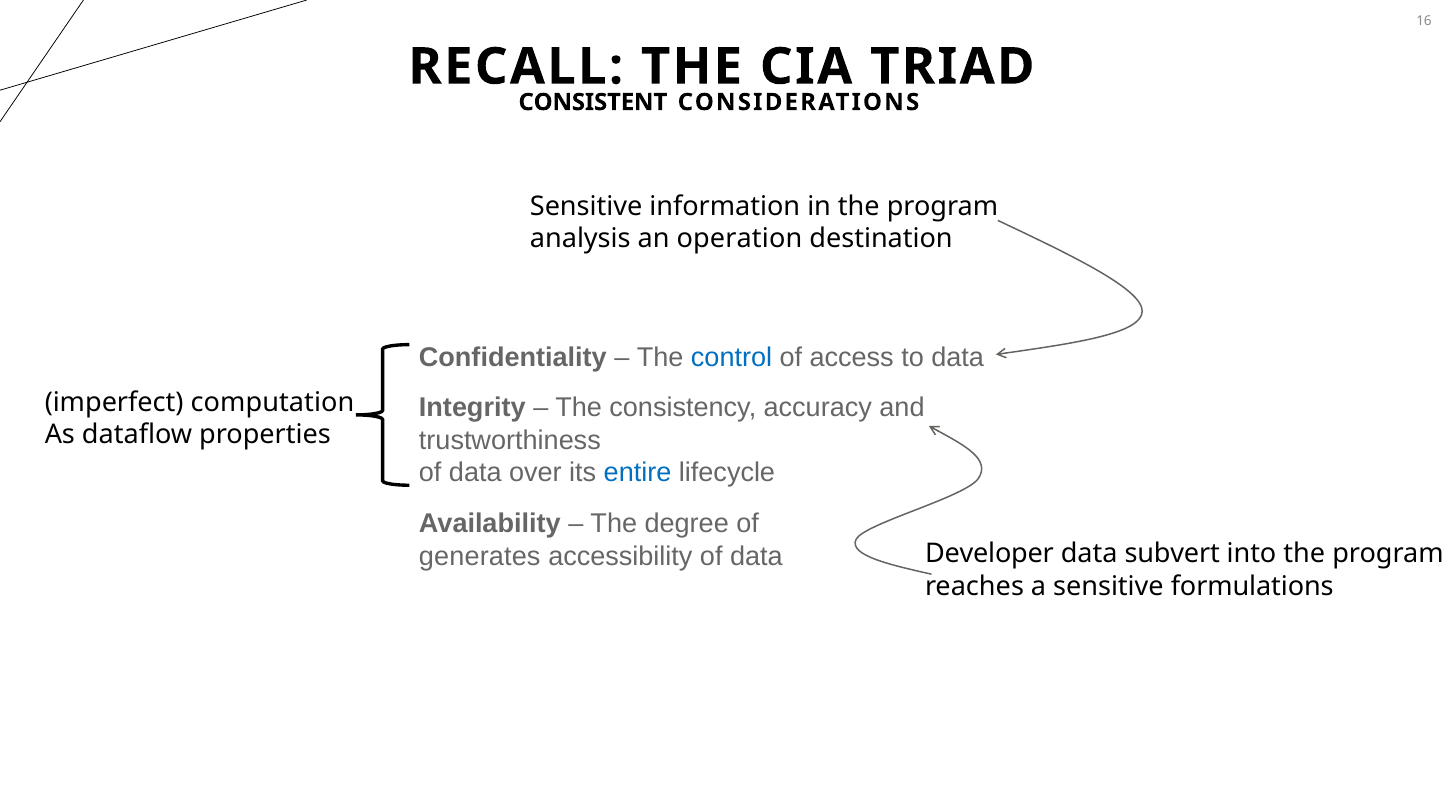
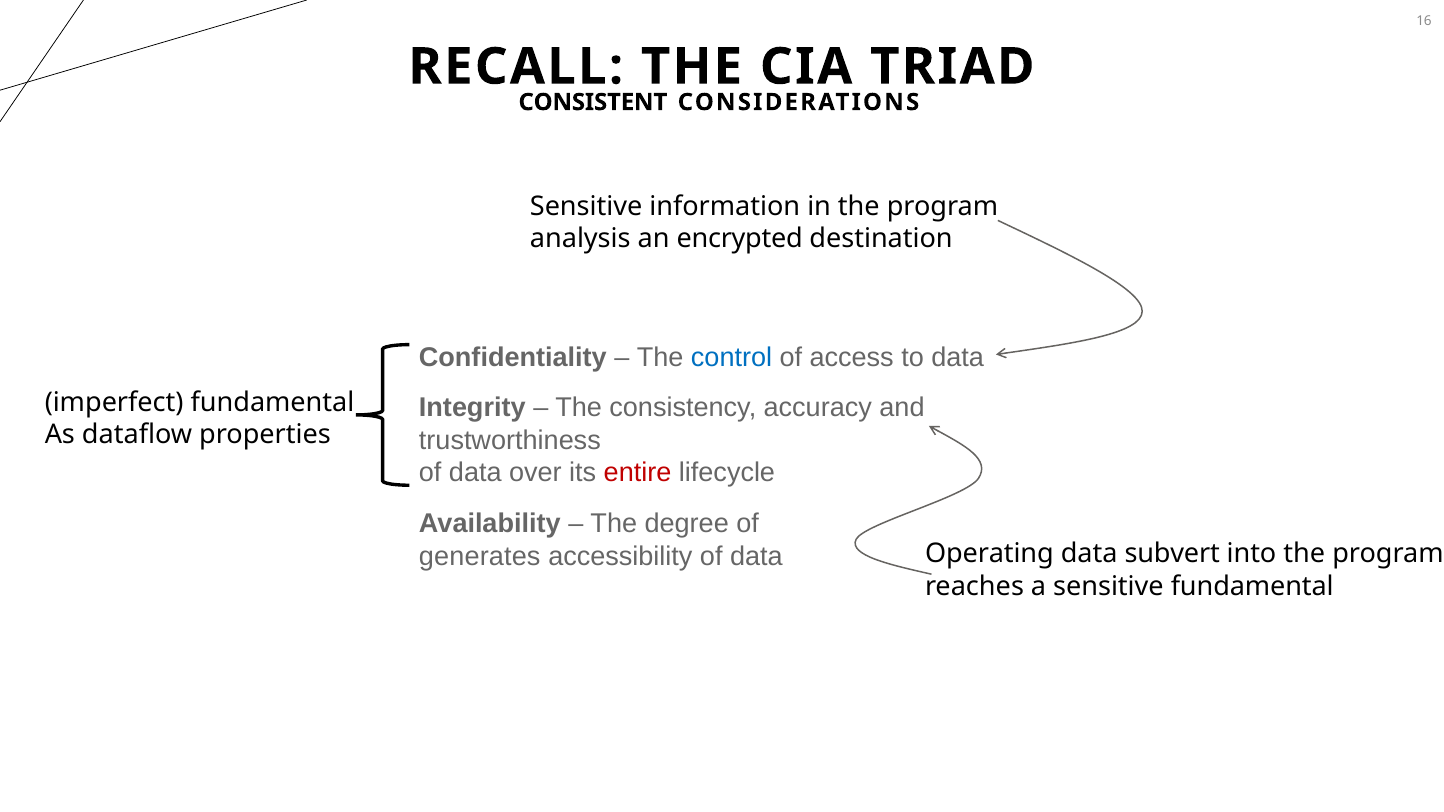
operation: operation -> encrypted
imperfect computation: computation -> fundamental
entire colour: blue -> red
Developer: Developer -> Operating
sensitive formulations: formulations -> fundamental
